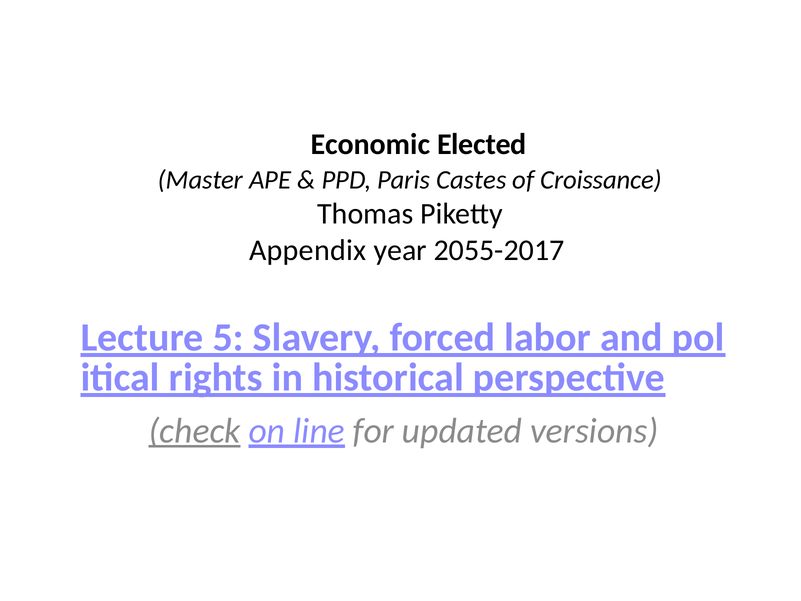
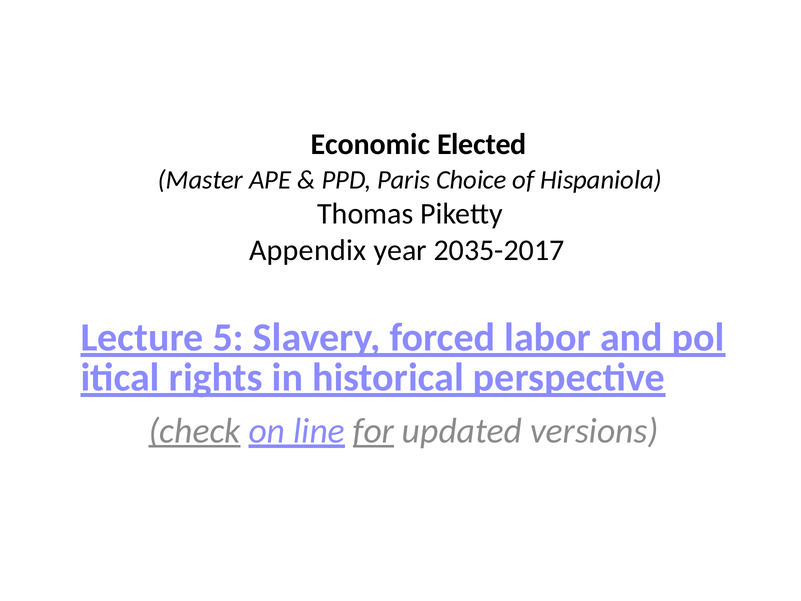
Castes: Castes -> Choice
Croissance: Croissance -> Hispaniola
2055-2017: 2055-2017 -> 2035-2017
for underline: none -> present
